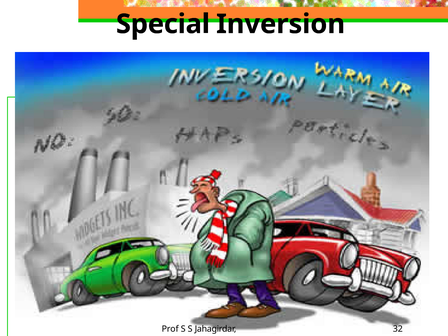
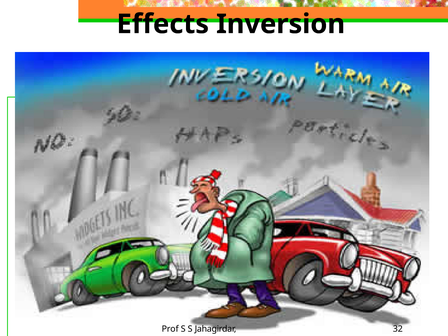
Special: Special -> Effects
